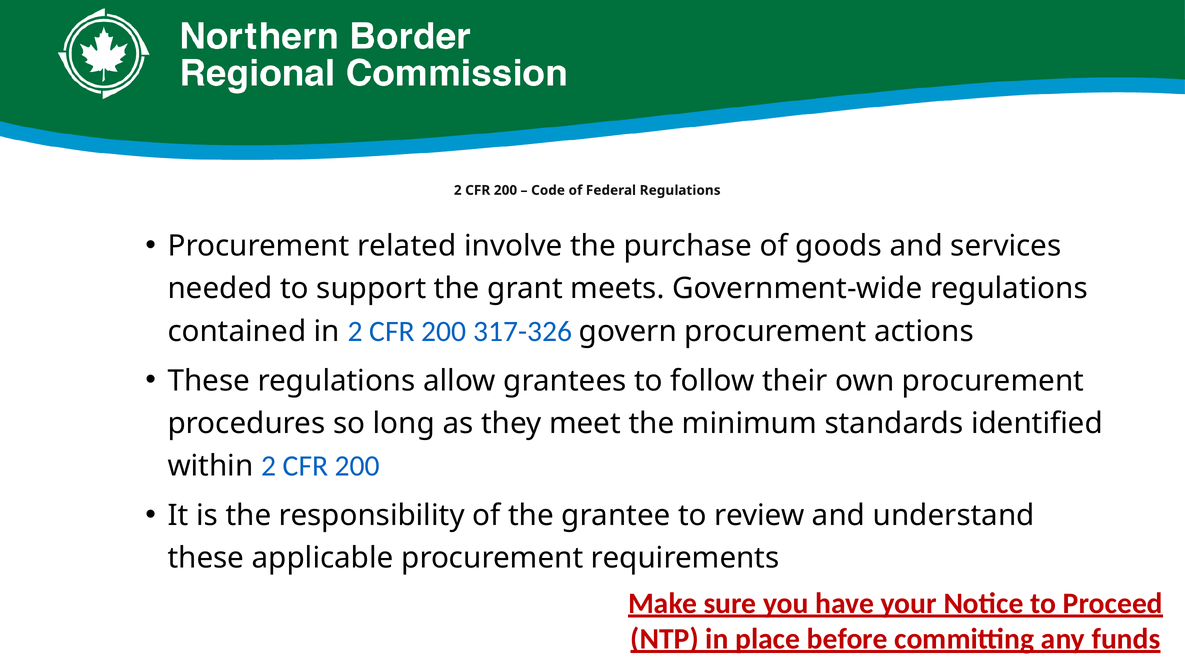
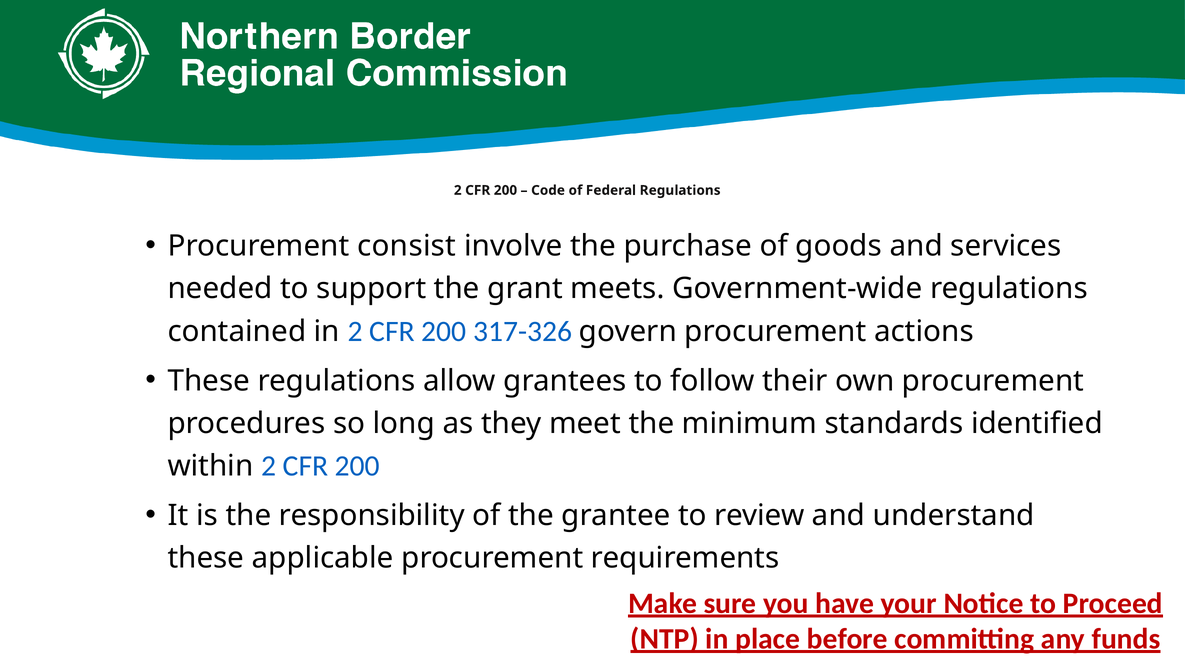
related: related -> consist
